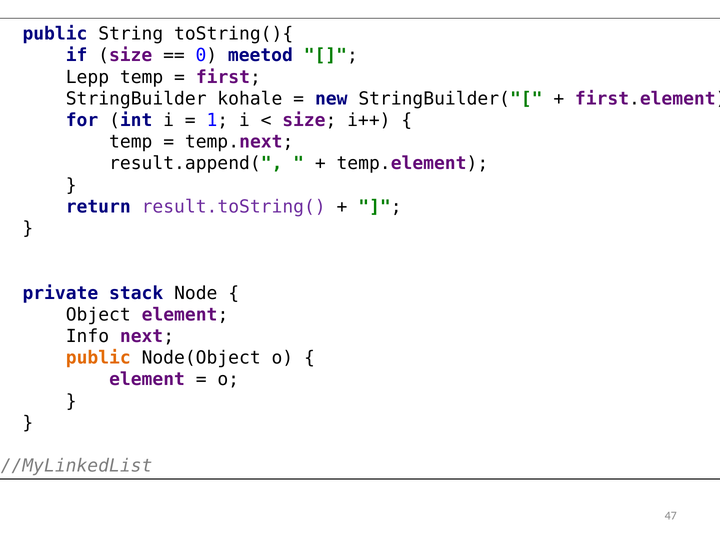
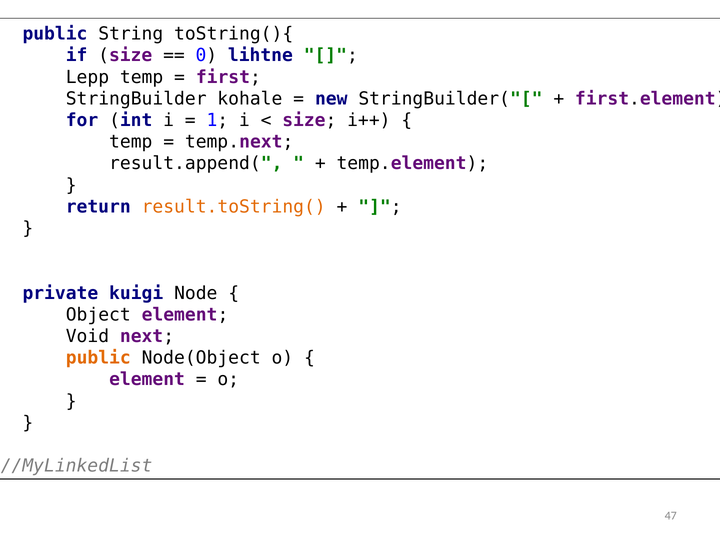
meetod: meetod -> lihtne
result.toString( colour: purple -> orange
stack: stack -> kuigi
Info: Info -> Void
